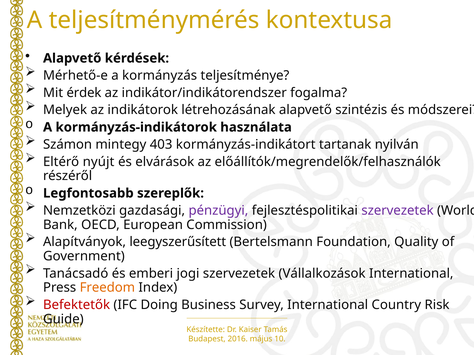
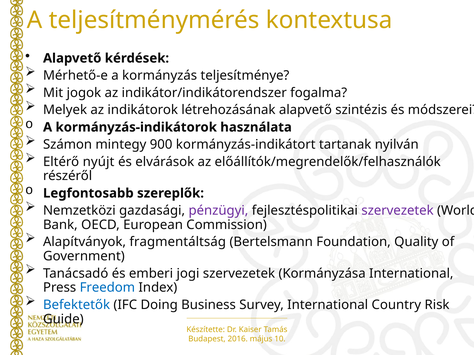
érdek: érdek -> jogok
403: 403 -> 900
leegyszerűsített: leegyszerűsített -> fragmentáltság
Vállalkozások: Vállalkozások -> Kormányzása
Freedom colour: orange -> blue
Befektetők colour: red -> blue
